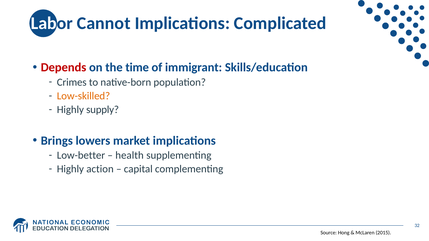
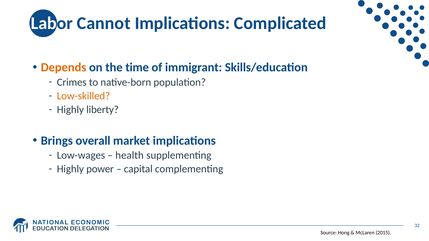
Depends colour: red -> orange
supply: supply -> liberty
lowers: lowers -> overall
Low-better: Low-better -> Low-wages
action: action -> power
